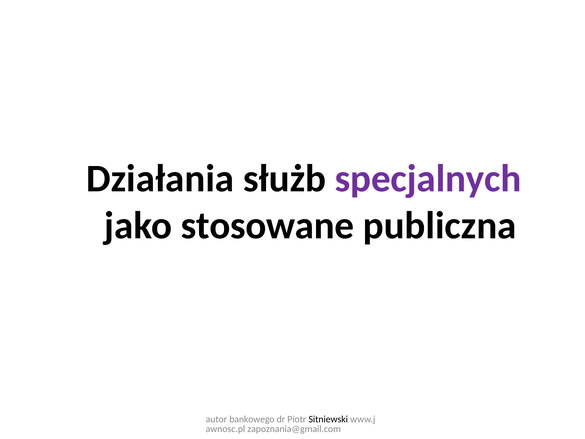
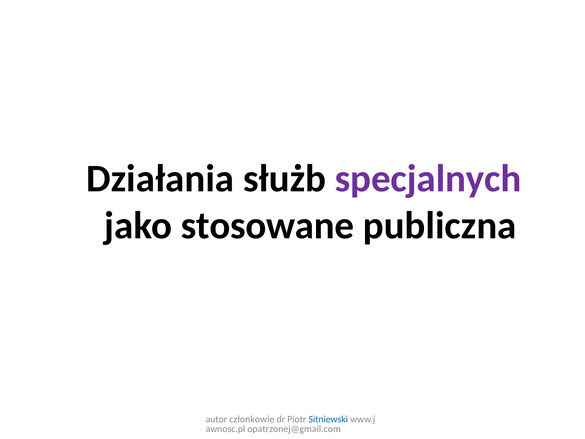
bankowego: bankowego -> członkowie
Sitniewski colour: black -> blue
zapoznania@gmail.com: zapoznania@gmail.com -> opatrzonej@gmail.com
